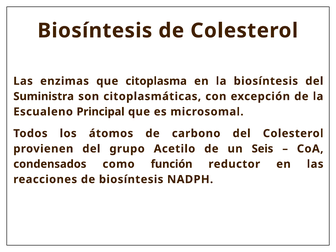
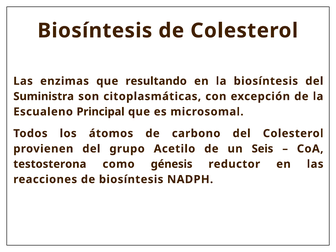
citoplasma: citoplasma -> resultando
condensados: condensados -> testosterona
función: función -> génesis
